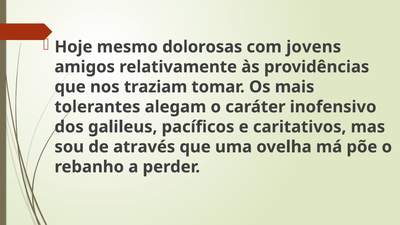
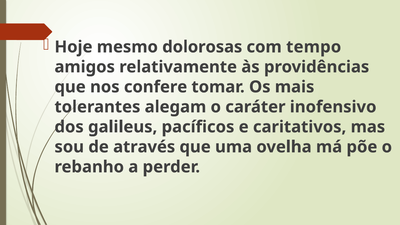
jovens: jovens -> tempo
traziam: traziam -> confere
